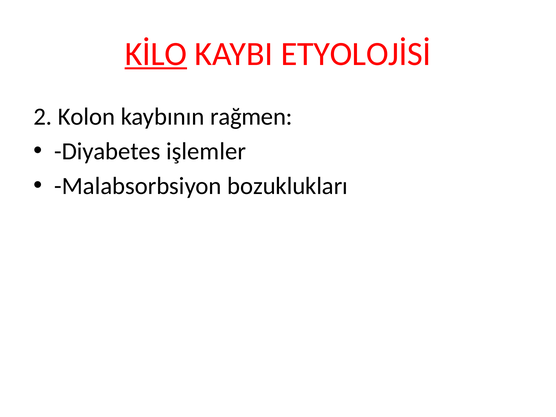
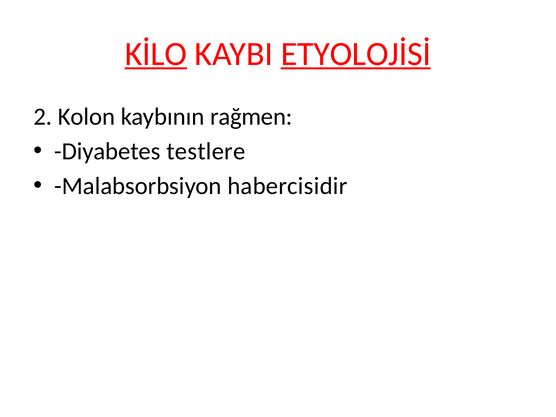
ETYOLOJİSİ underline: none -> present
işlemler: işlemler -> testlere
bozuklukları: bozuklukları -> habercisidir
